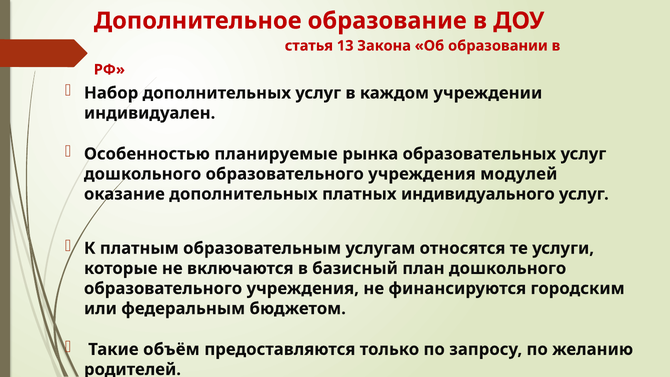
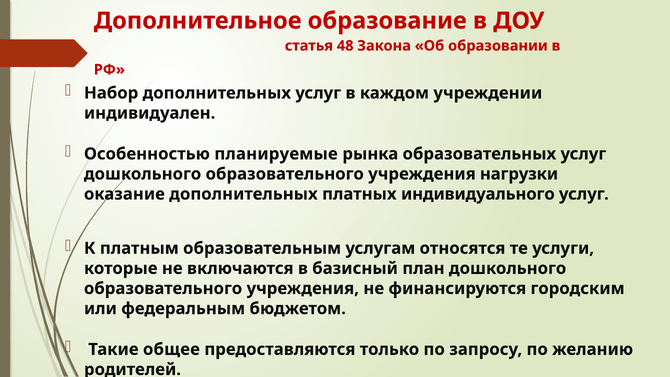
13: 13 -> 48
модулей: модулей -> нагрузки
объём: объём -> общее
